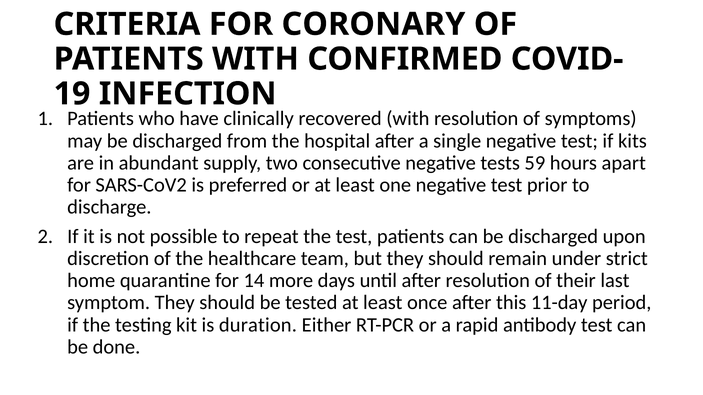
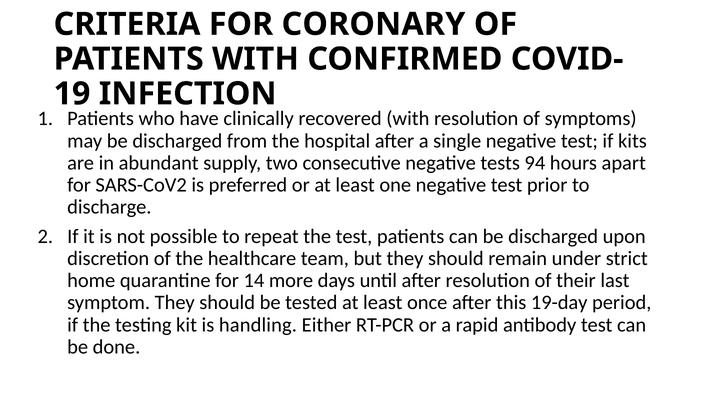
59: 59 -> 94
11-day: 11-day -> 19-day
duration: duration -> handling
